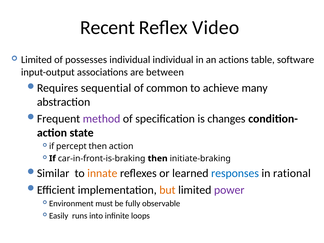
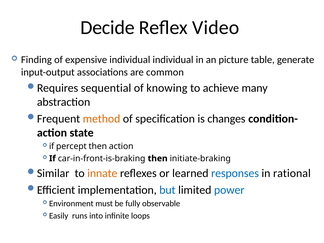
Recent: Recent -> Decide
Limited at (36, 60): Limited -> Finding
possesses: possesses -> expensive
actions: actions -> picture
software: software -> generate
between: between -> common
common: common -> knowing
method colour: purple -> orange
but colour: orange -> blue
power colour: purple -> blue
